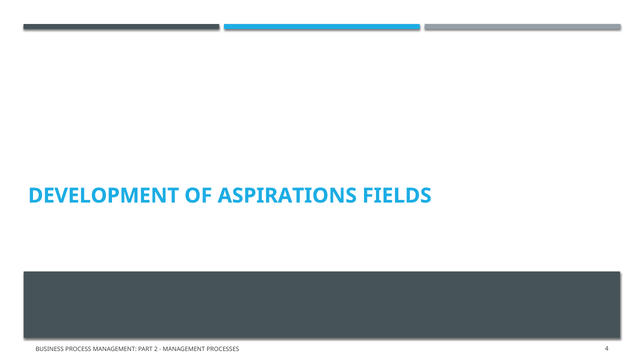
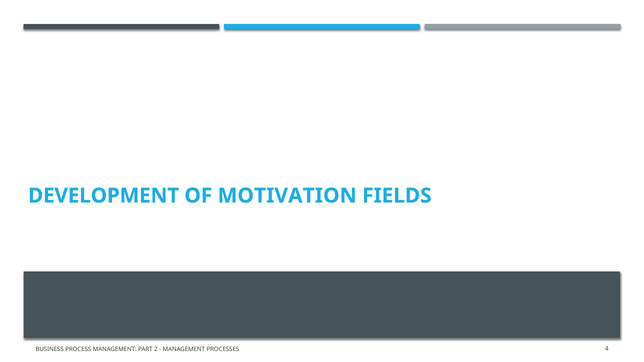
ASPIRATIONS: ASPIRATIONS -> MOTIVATION
